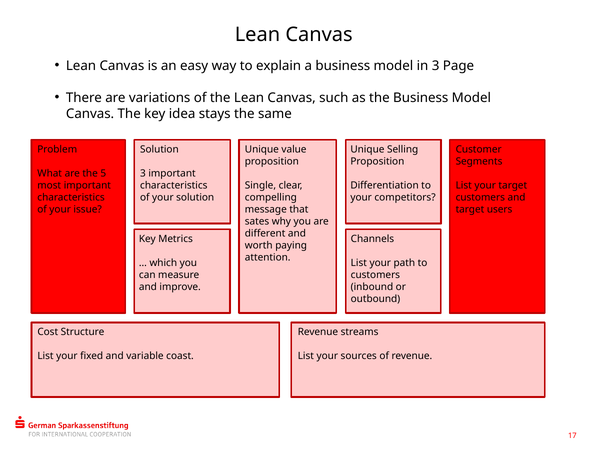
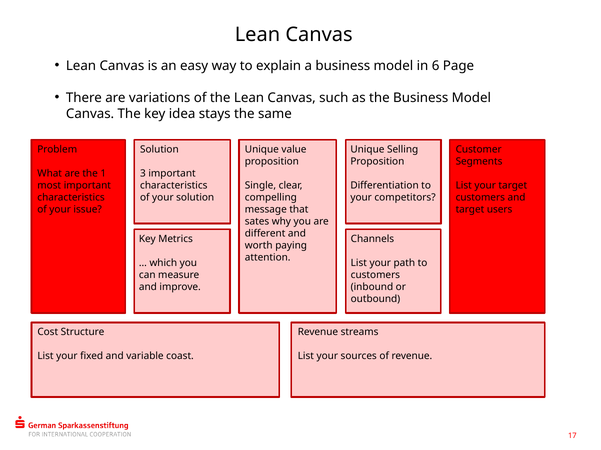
in 3: 3 -> 6
5: 5 -> 1
